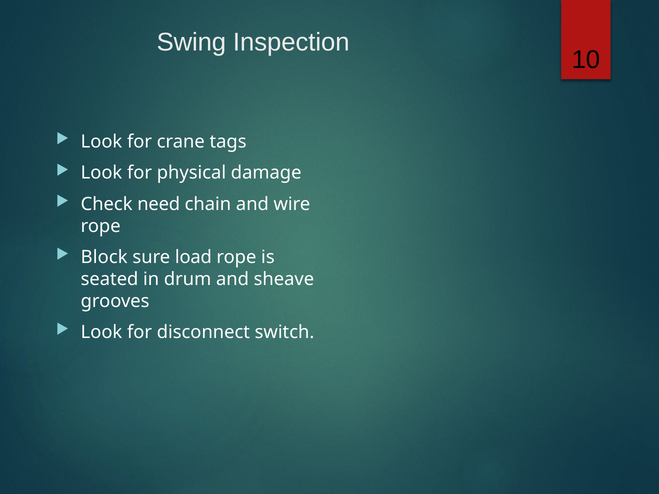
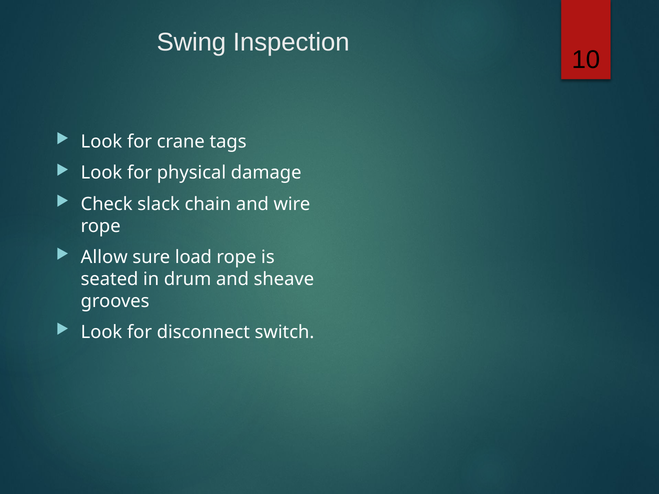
need: need -> slack
Block: Block -> Allow
